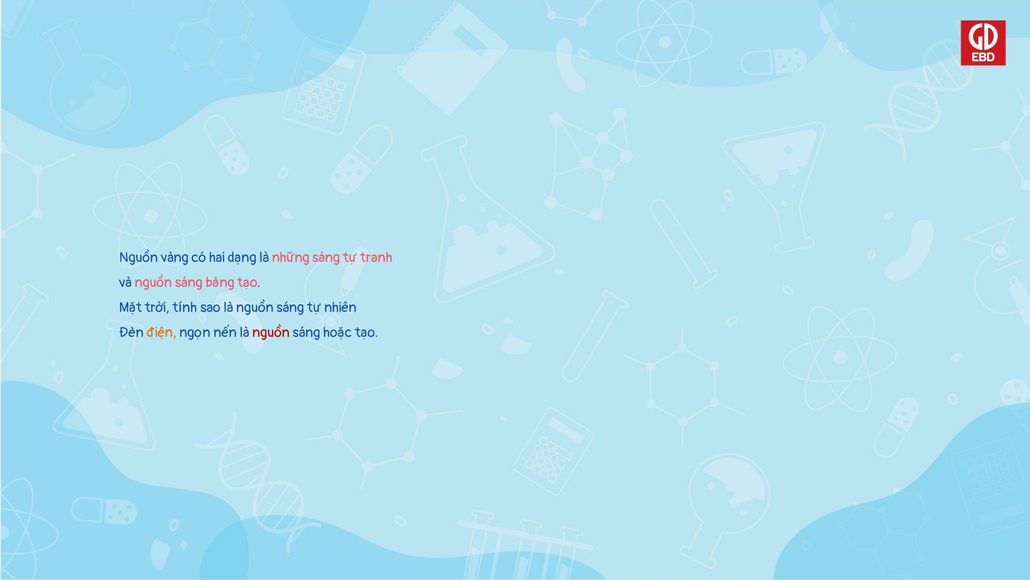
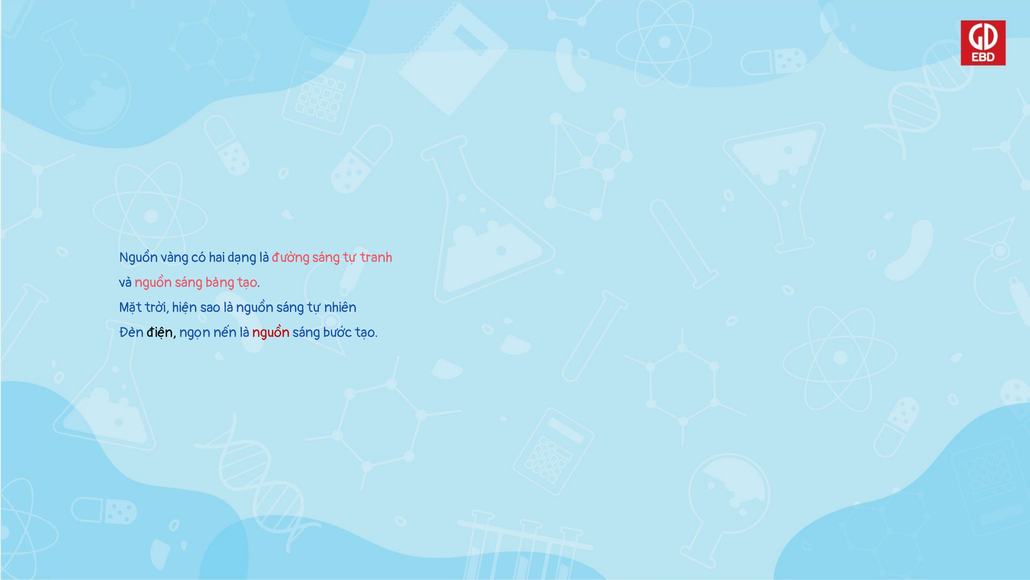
những: những -> đường
tính: tính -> hiện
điện colour: orange -> black
hoặc: hoặc -> bước
